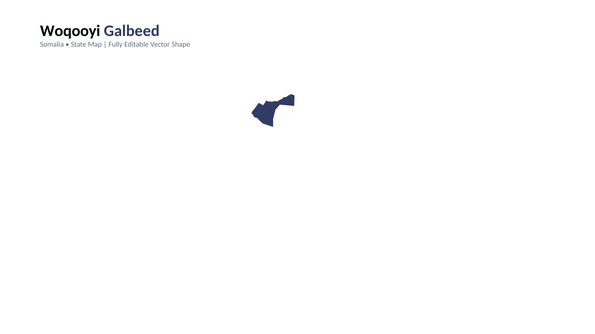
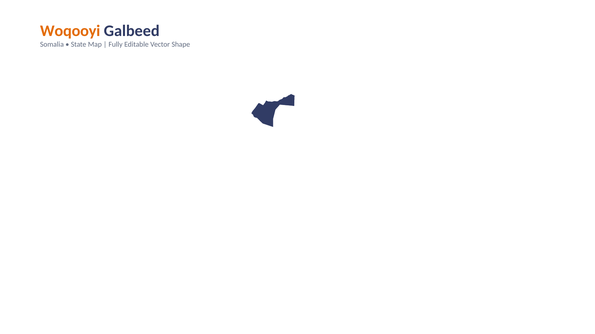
Woqooyi colour: black -> orange
